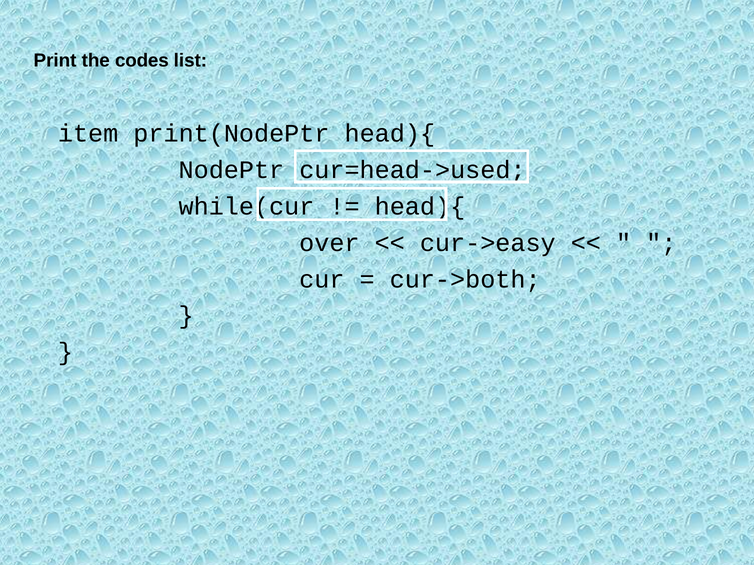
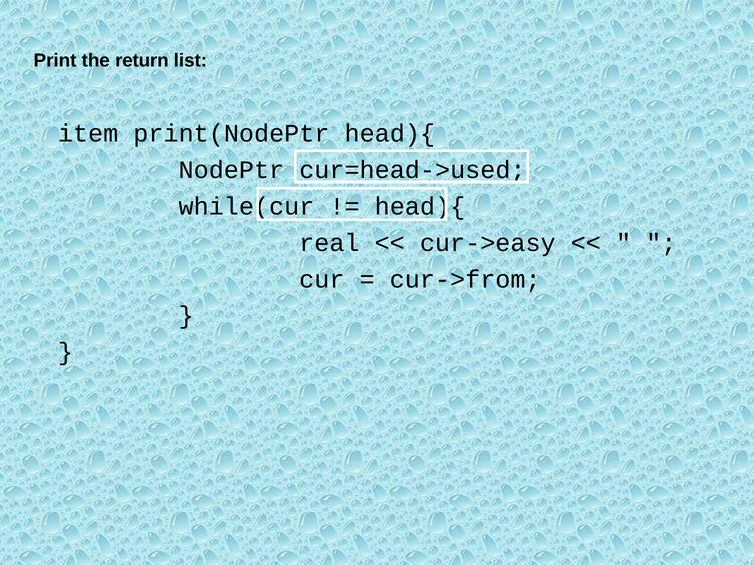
codes: codes -> return
over: over -> real
cur->both: cur->both -> cur->from
